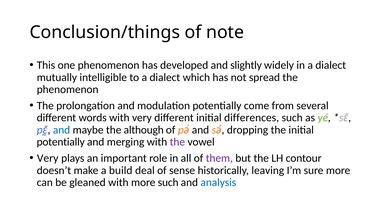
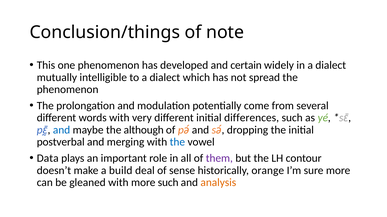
slightly: slightly -> certain
potentially at (61, 142): potentially -> postverbal
the at (177, 142) colour: purple -> blue
Very at (48, 159): Very -> Data
leaving: leaving -> orange
analysis colour: blue -> orange
